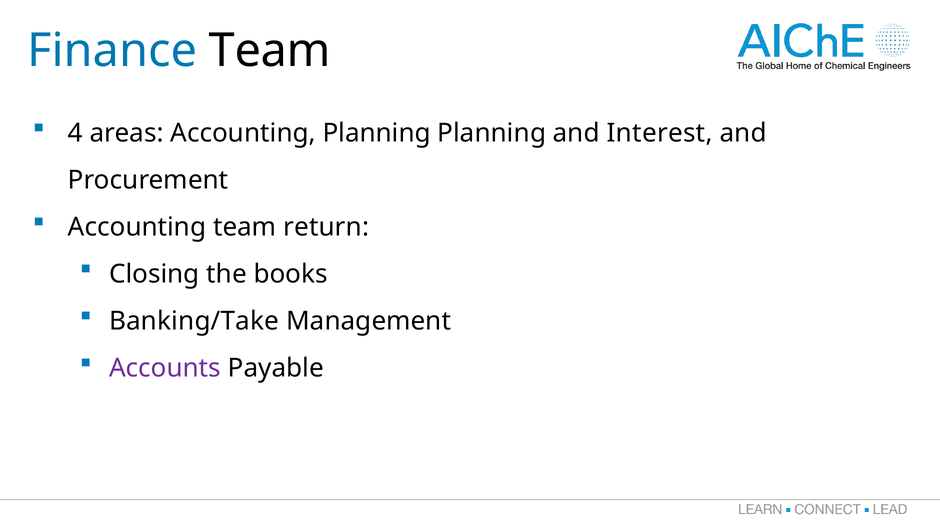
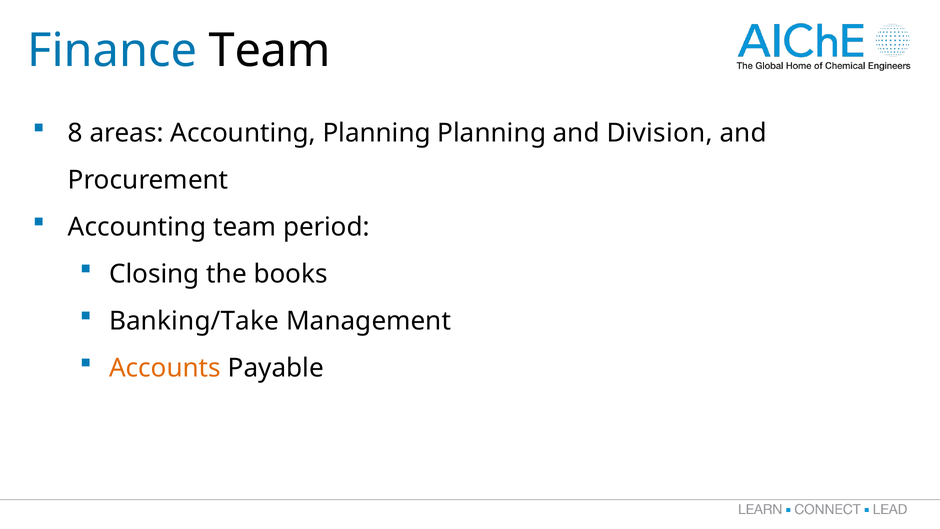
4: 4 -> 8
Interest: Interest -> Division
return: return -> period
Accounts colour: purple -> orange
